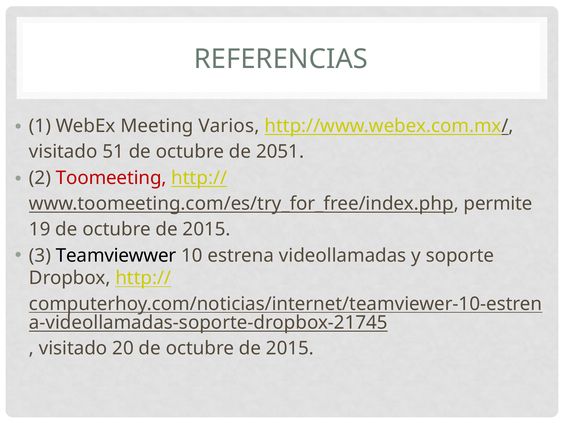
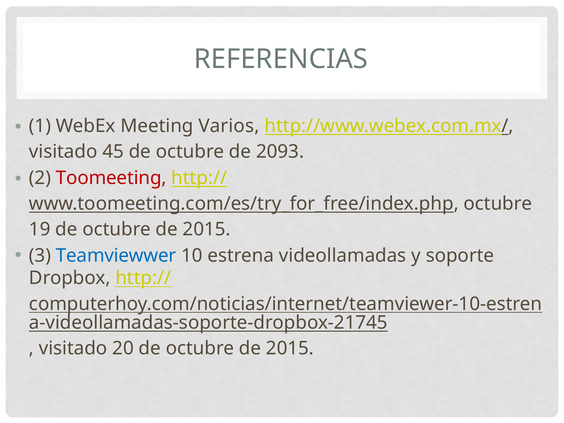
51: 51 -> 45
2051: 2051 -> 2093
permite at (498, 204): permite -> octubre
Teamviewwer colour: black -> blue
